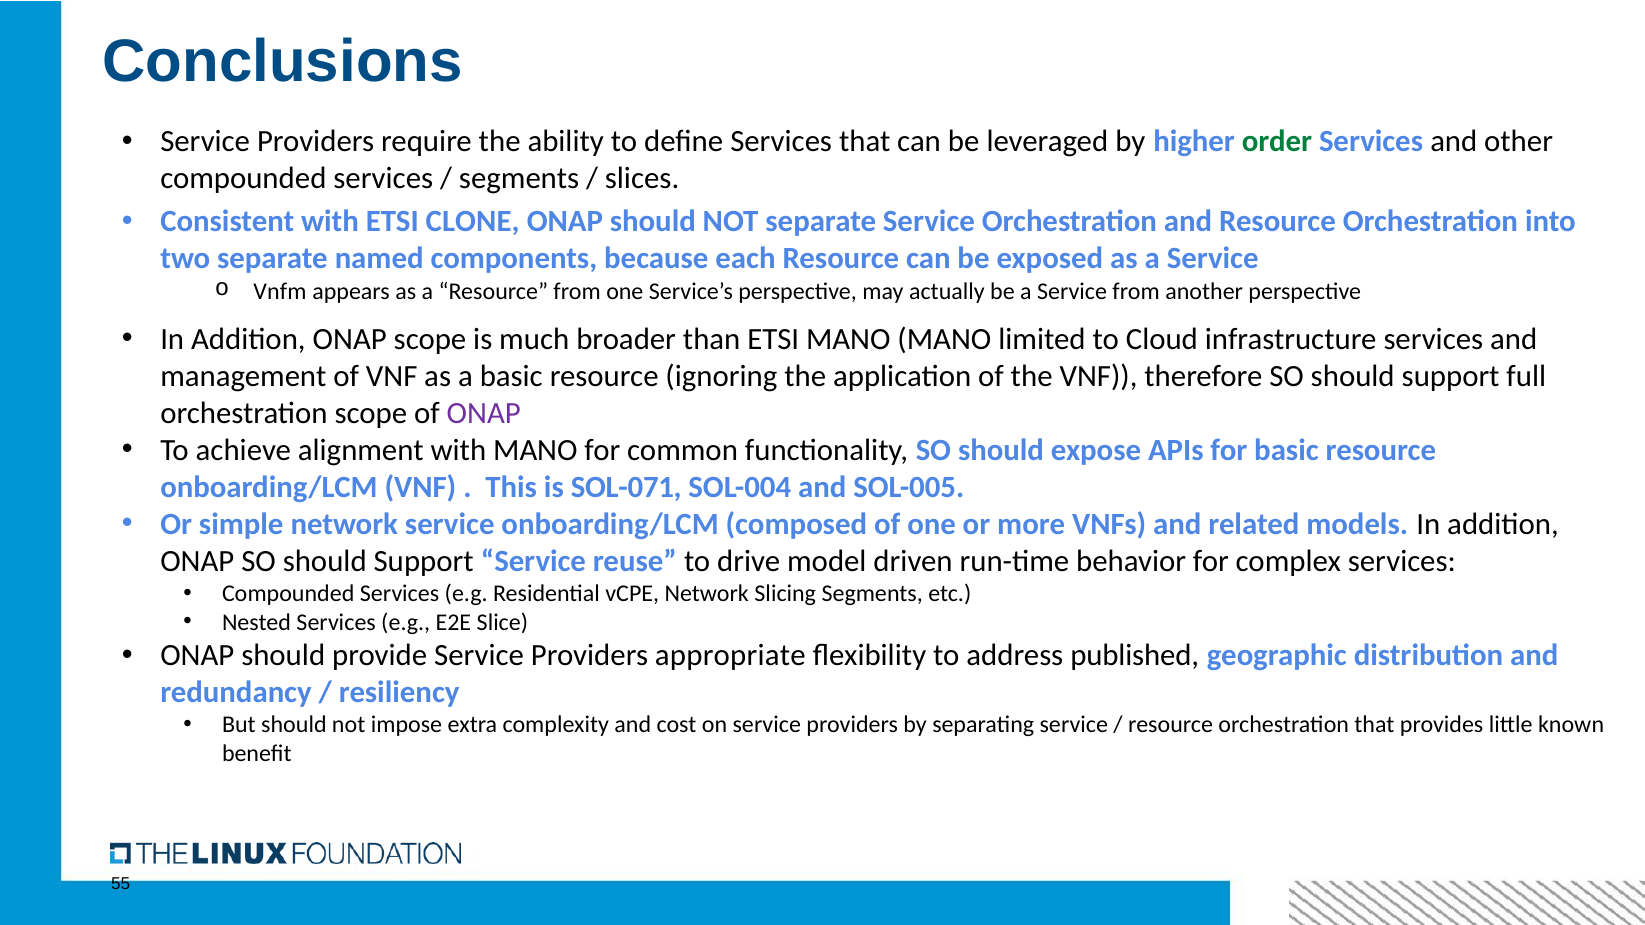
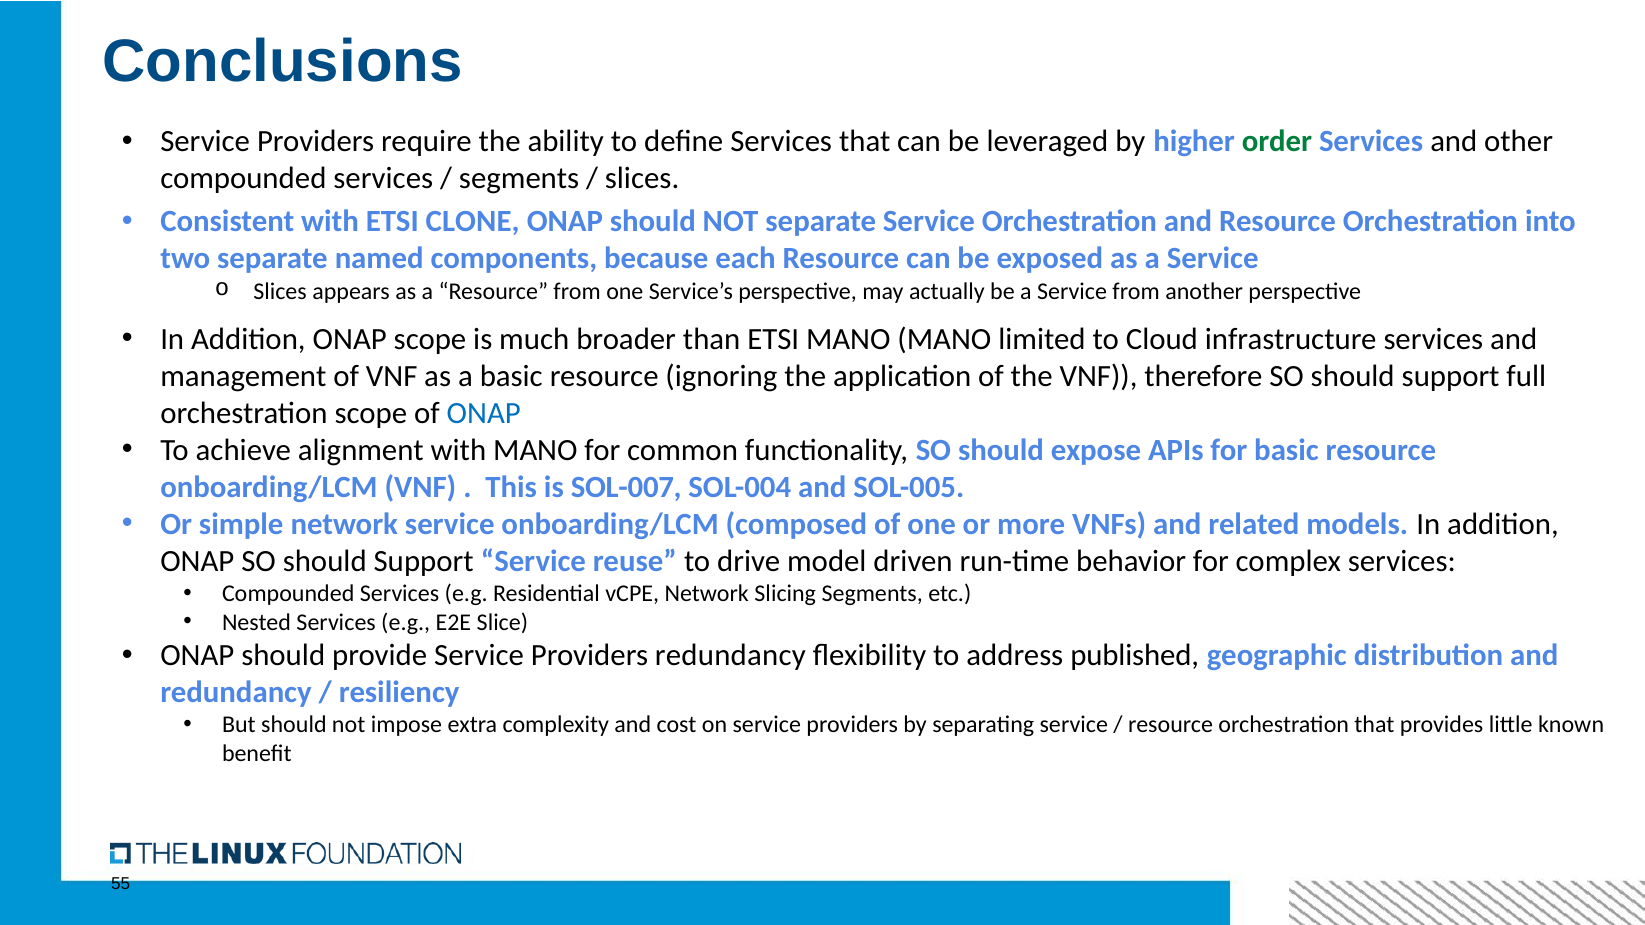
Vnfm at (280, 291): Vnfm -> Slices
ONAP at (484, 413) colour: purple -> blue
SOL-071: SOL-071 -> SOL-007
Providers appropriate: appropriate -> redundancy
